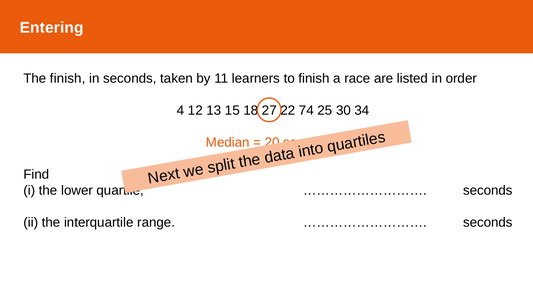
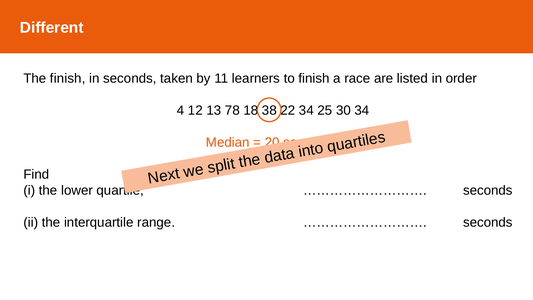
Entering: Entering -> Different
15: 15 -> 78
27: 27 -> 38
22 74: 74 -> 34
